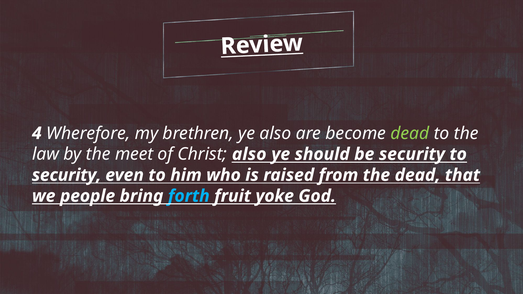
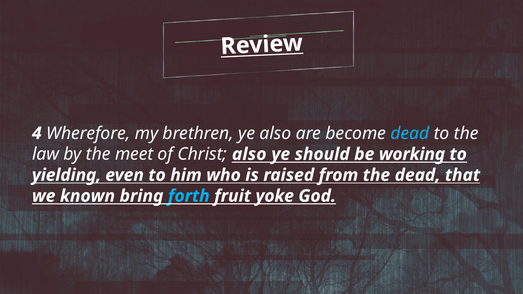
dead at (410, 133) colour: light green -> light blue
be security: security -> working
security at (67, 175): security -> yielding
people: people -> known
